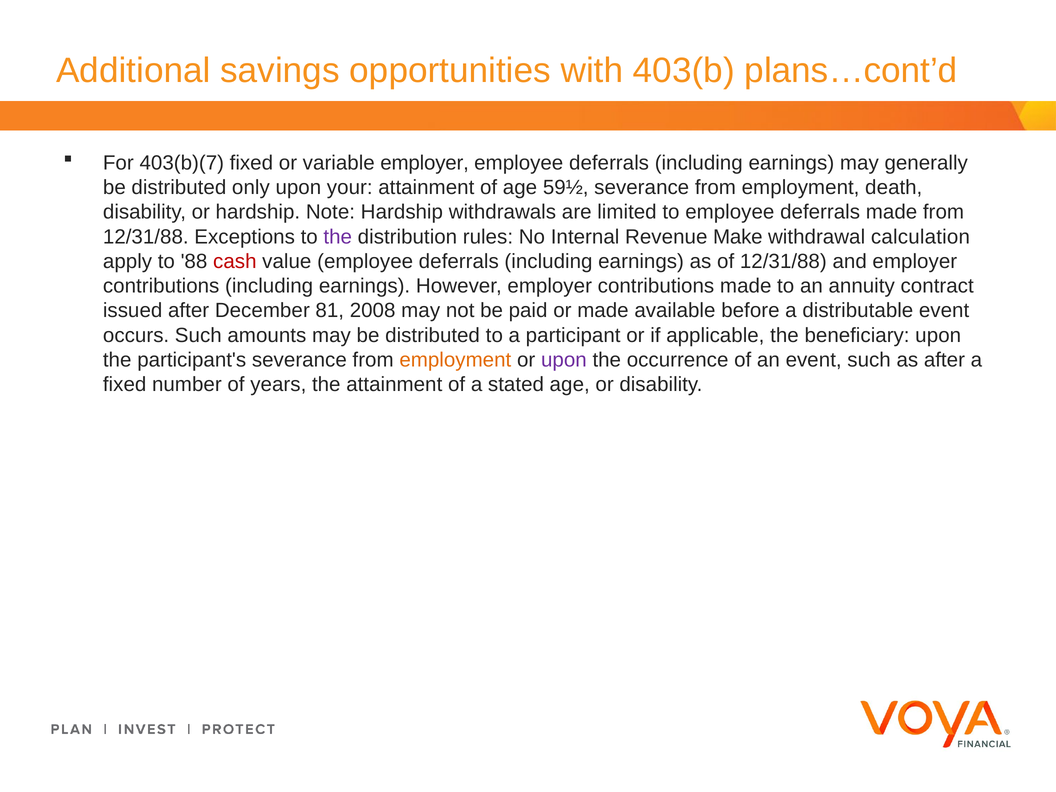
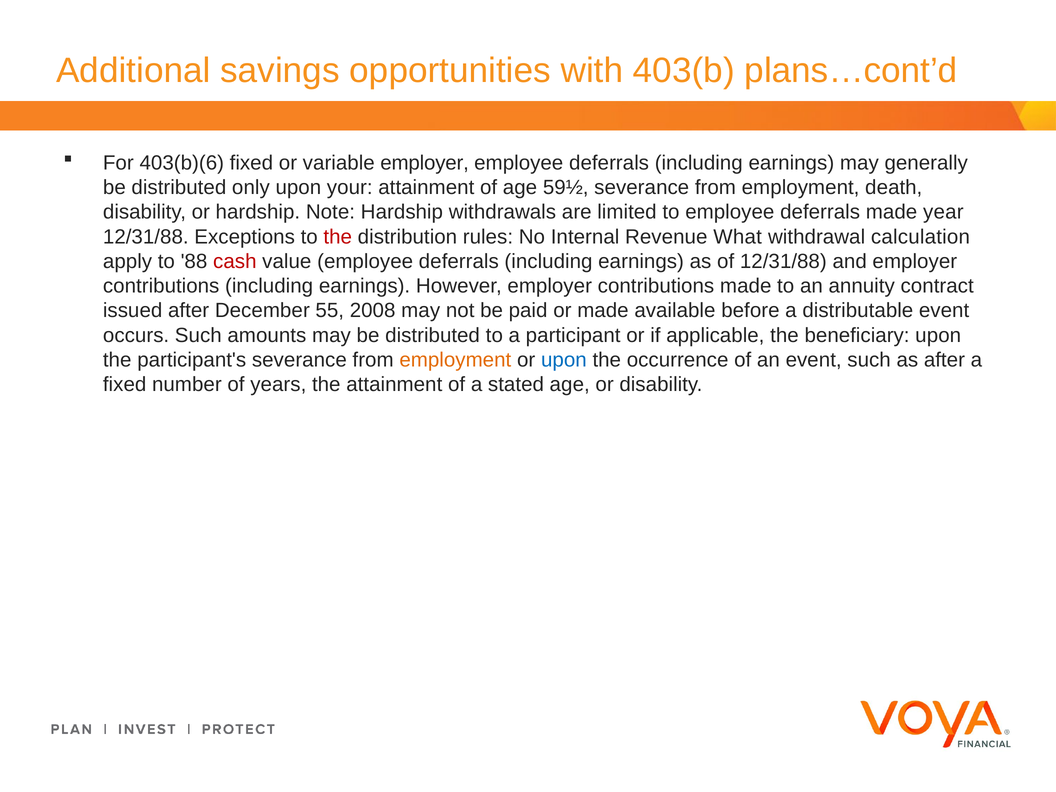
403(b)(7: 403(b)(7 -> 403(b)(6
made from: from -> year
the at (338, 237) colour: purple -> red
Make: Make -> What
81: 81 -> 55
upon at (564, 360) colour: purple -> blue
